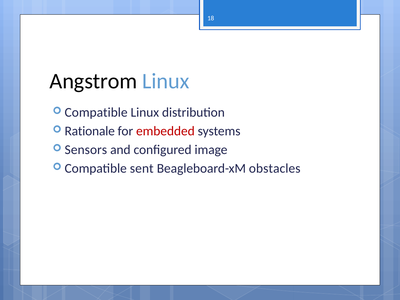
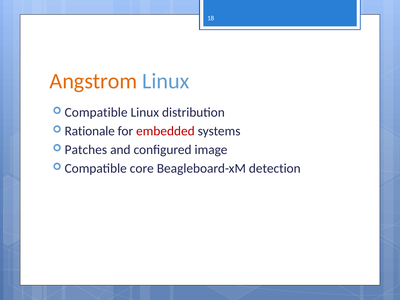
Angstrom colour: black -> orange
Sensors: Sensors -> Patches
sent: sent -> core
obstacles: obstacles -> detection
